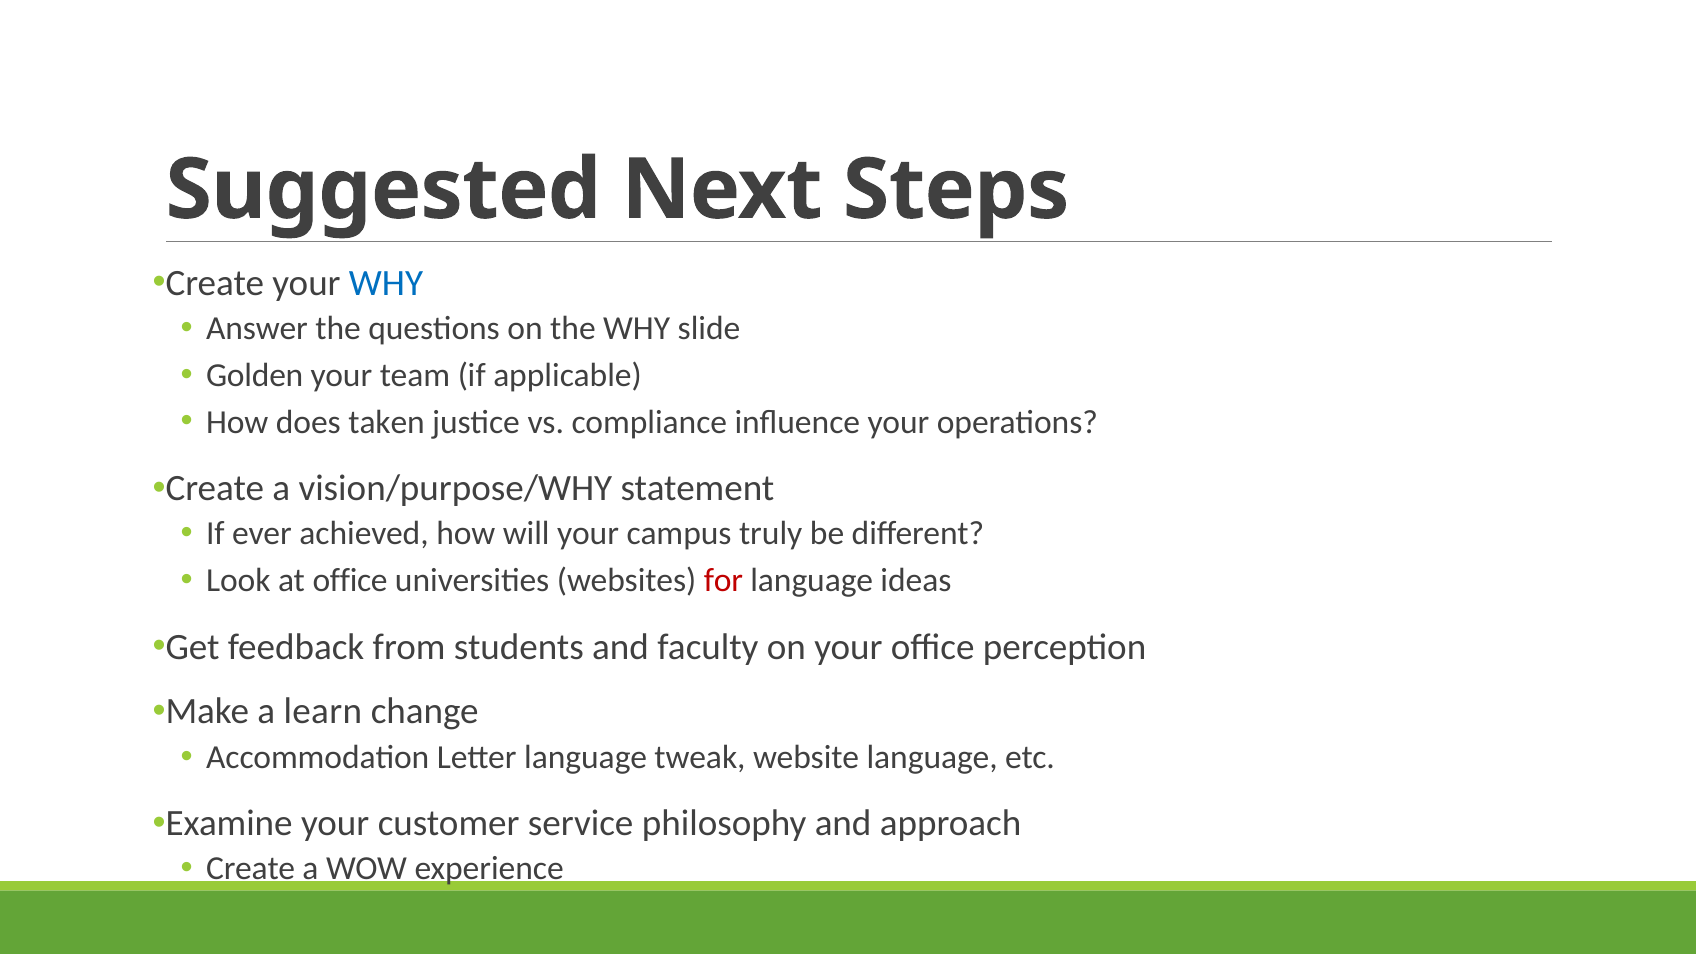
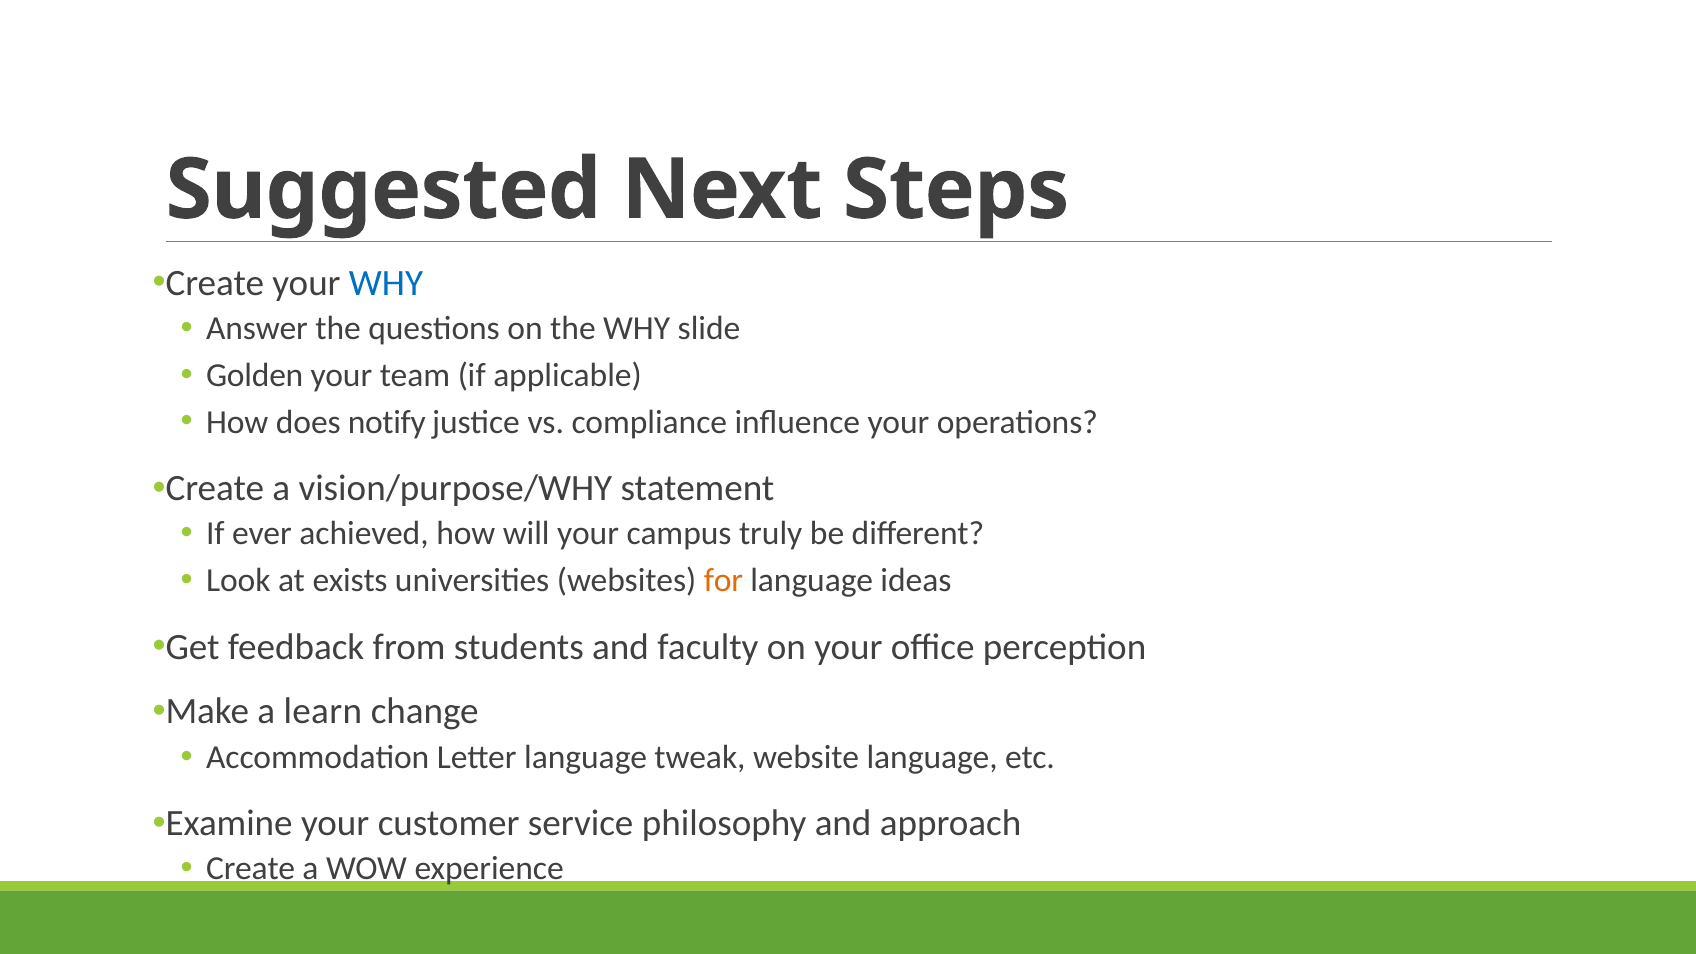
taken: taken -> notify
at office: office -> exists
for colour: red -> orange
